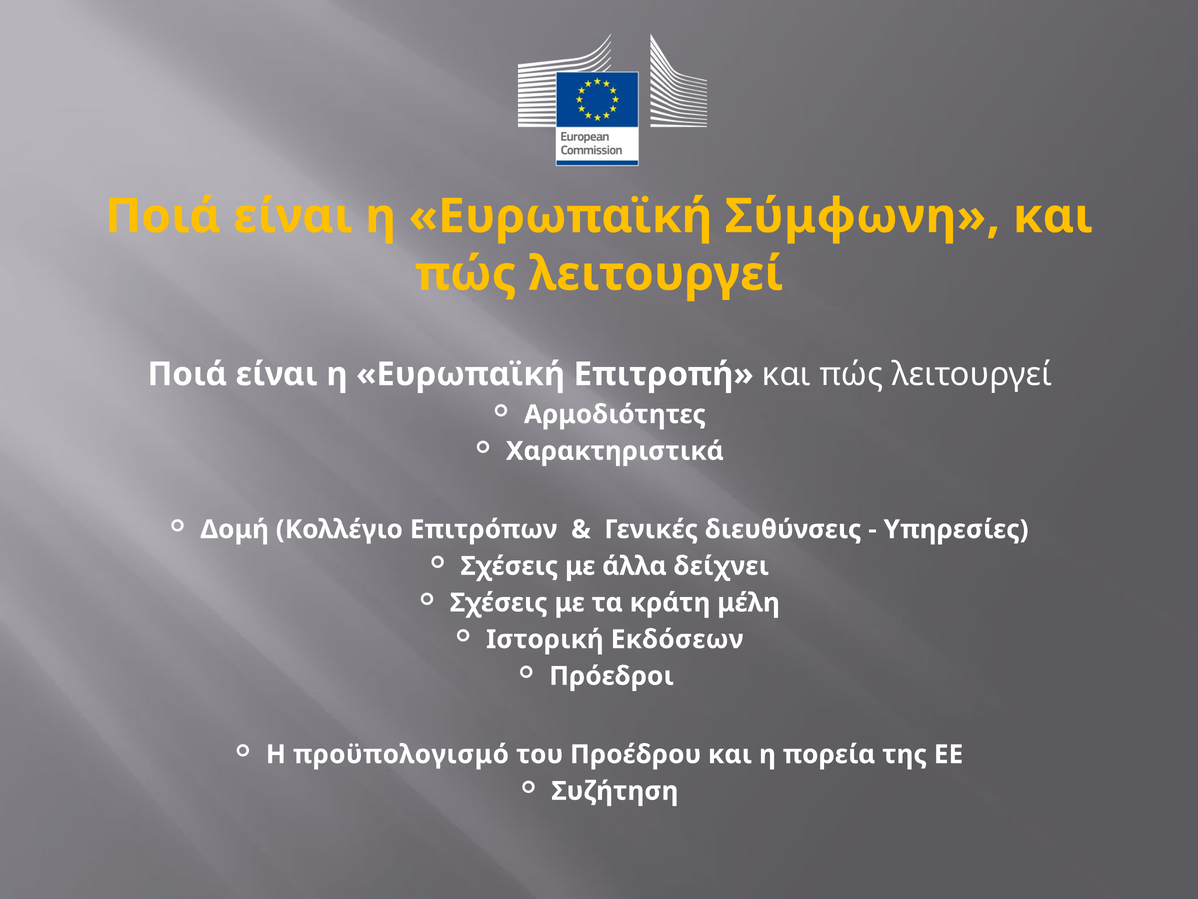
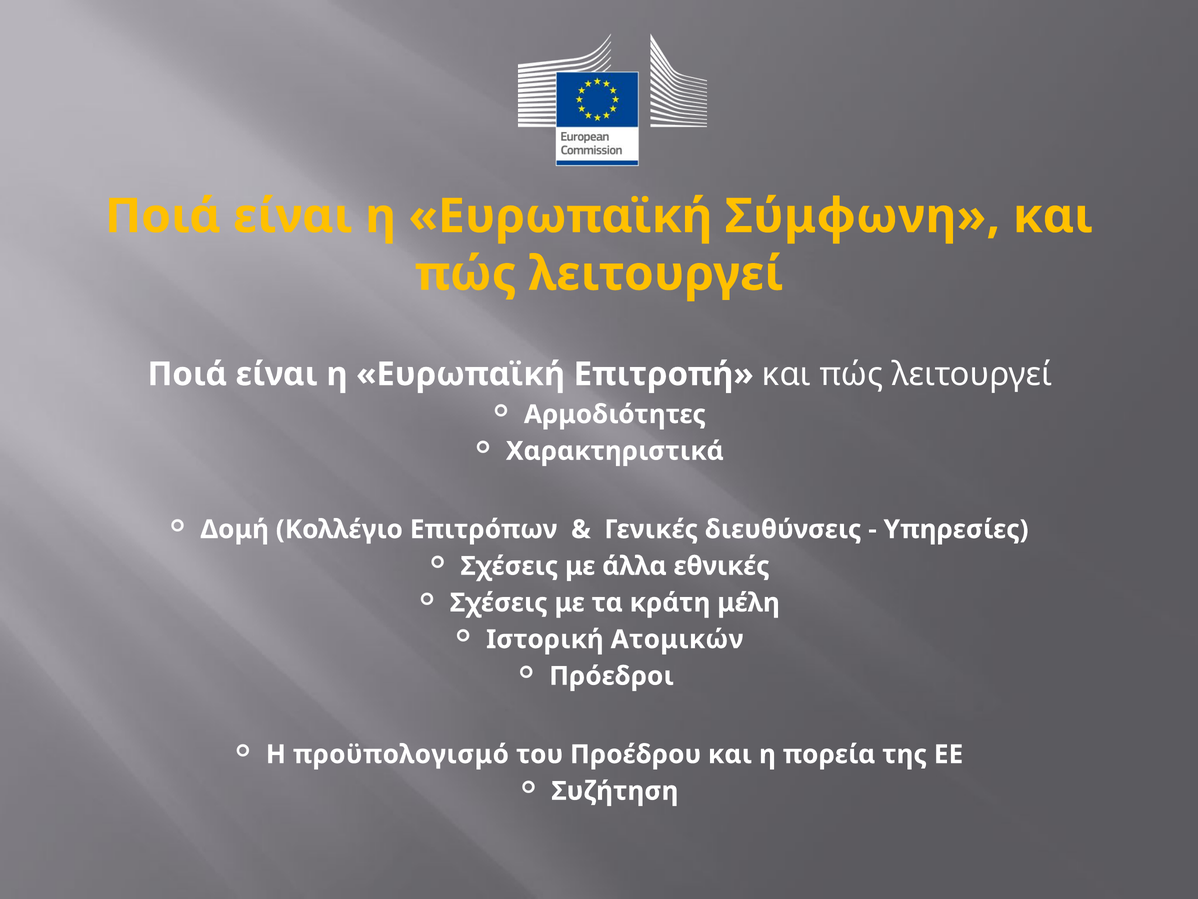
δείχνει: δείχνει -> εθνικές
Εκδόσεων: Εκδόσεων -> Ατομικών
